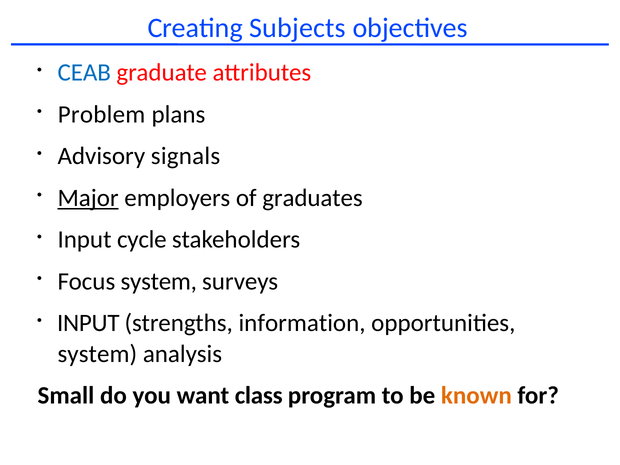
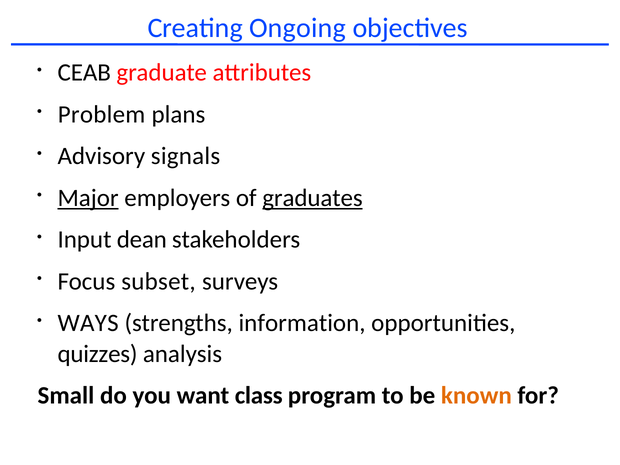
Subjects: Subjects -> Ongoing
CEAB colour: blue -> black
graduates underline: none -> present
cycle: cycle -> dean
Focus system: system -> subset
INPUT at (88, 323): INPUT -> WAYS
system at (97, 354): system -> quizzes
